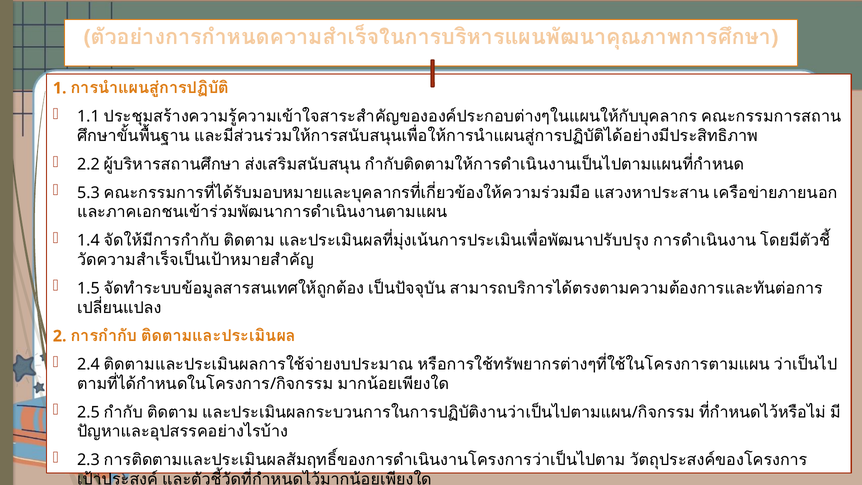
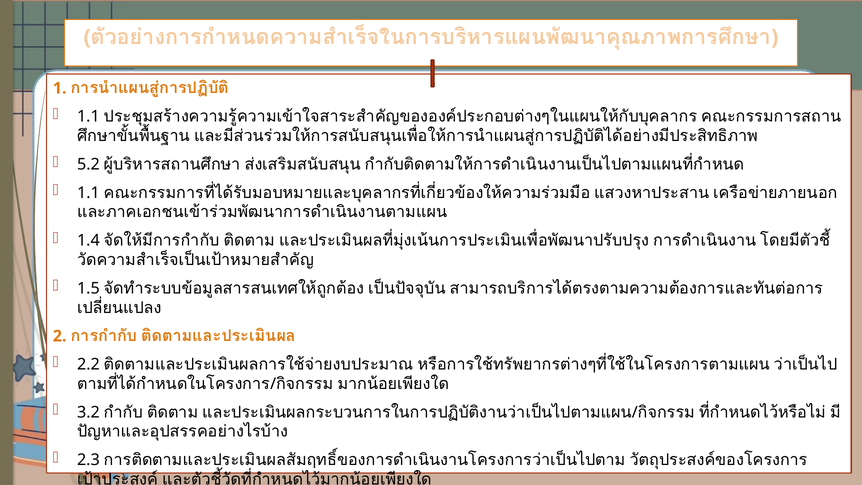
2.2: 2.2 -> 5.2
5.3 at (88, 193): 5.3 -> 1.1
2.4 at (88, 364): 2.4 -> 2.2
2.5: 2.5 -> 3.2
